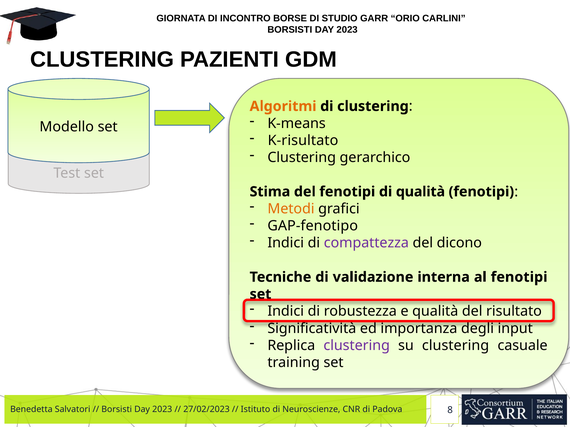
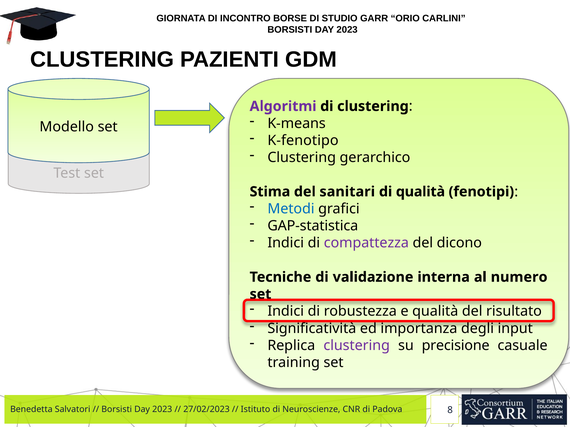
Algoritmi colour: orange -> purple
K-risultato: K-risultato -> K-fenotipo
del fenotipi: fenotipi -> sanitari
Metodi colour: orange -> blue
GAP-fenotipo: GAP-fenotipo -> GAP-statistica
al fenotipi: fenotipi -> numero
su clustering: clustering -> precisione
